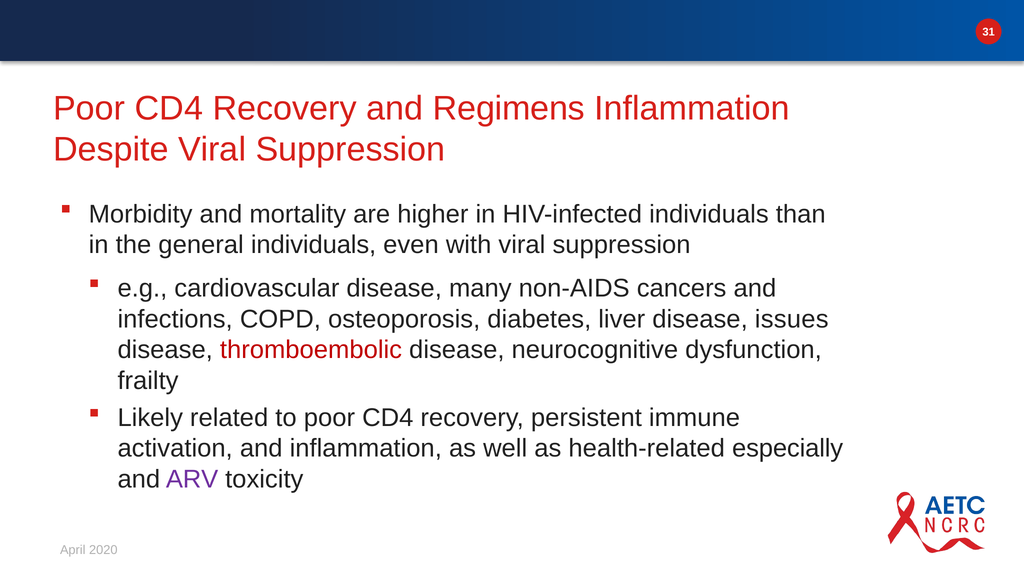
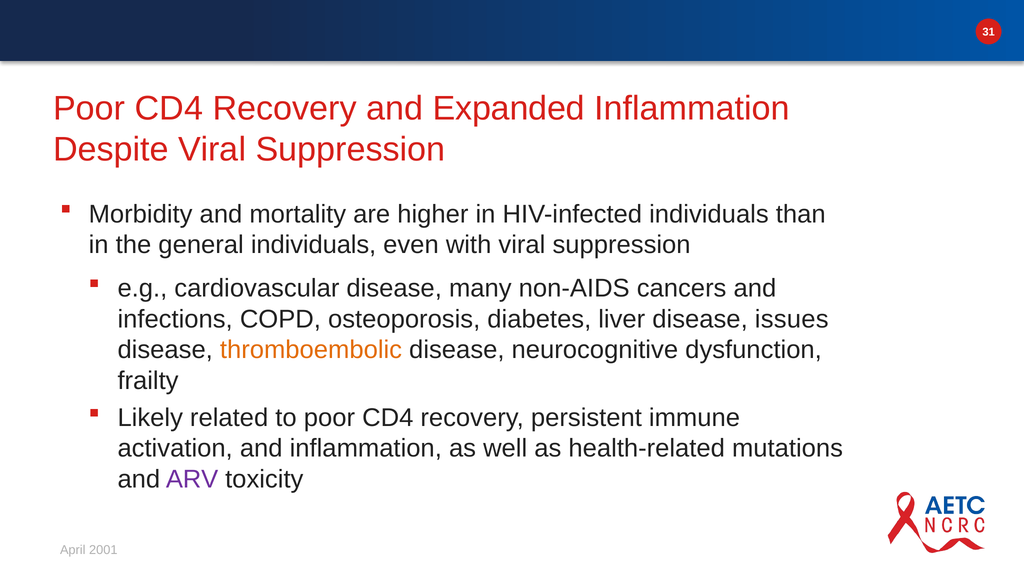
Regimens: Regimens -> Expanded
thromboembolic colour: red -> orange
especially: especially -> mutations
2020: 2020 -> 2001
